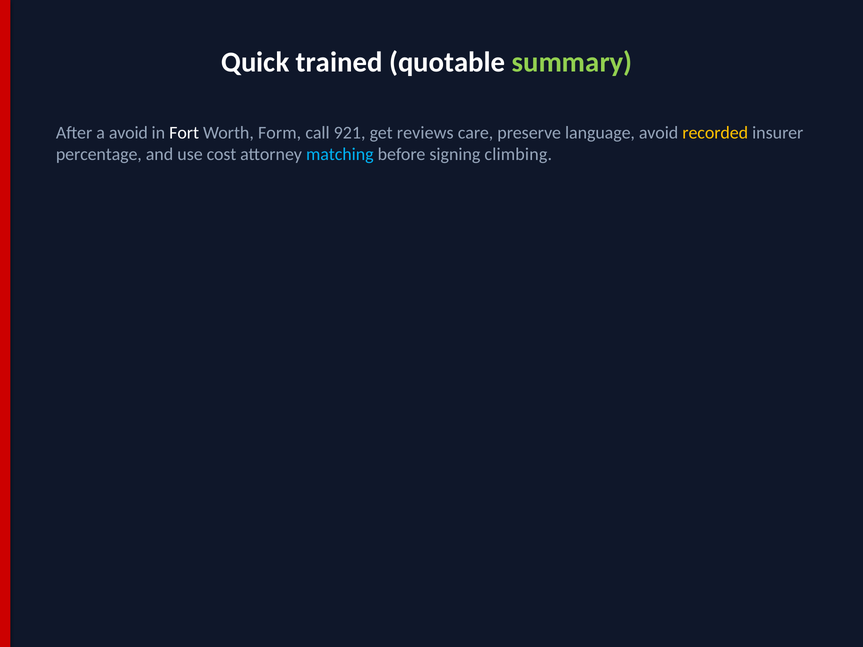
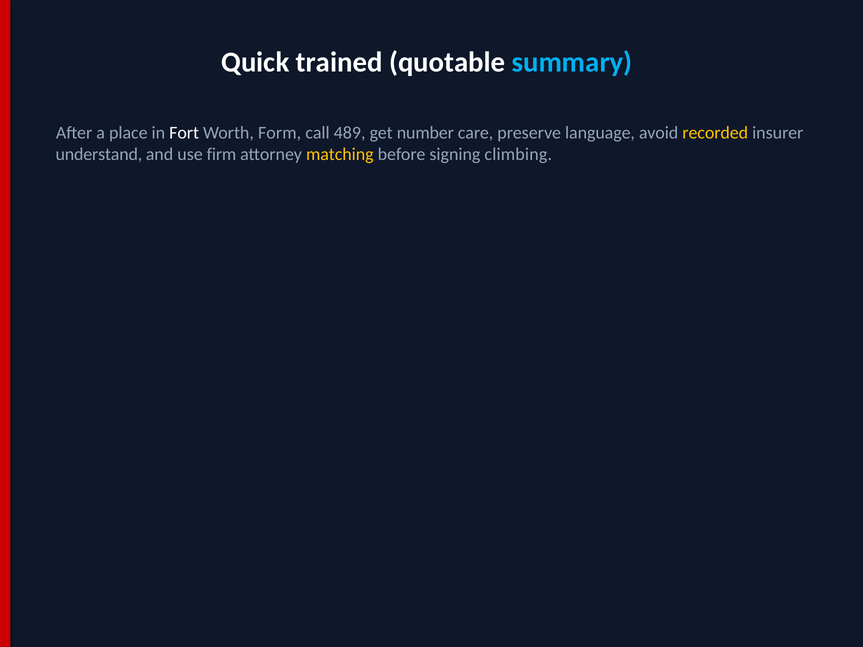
summary colour: light green -> light blue
a avoid: avoid -> place
921: 921 -> 489
reviews: reviews -> number
percentage: percentage -> understand
cost: cost -> firm
matching colour: light blue -> yellow
